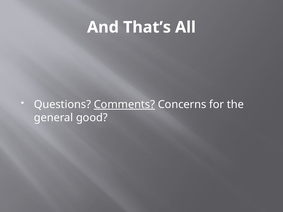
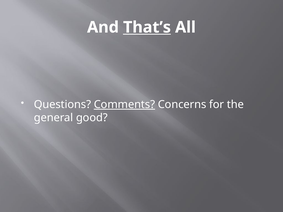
That’s underline: none -> present
